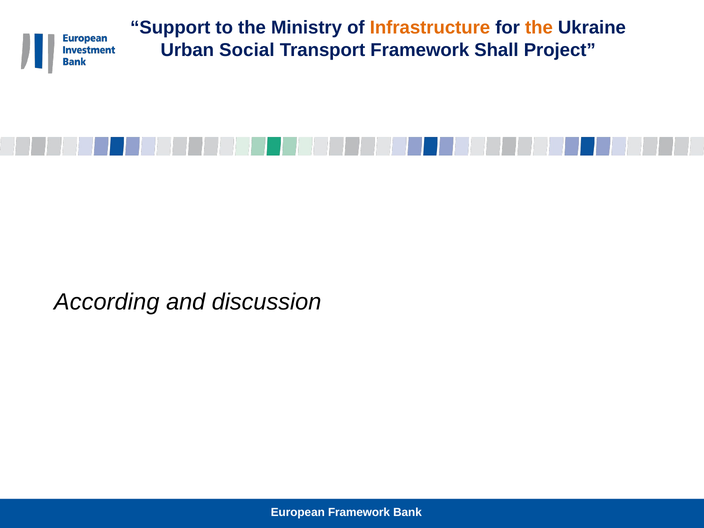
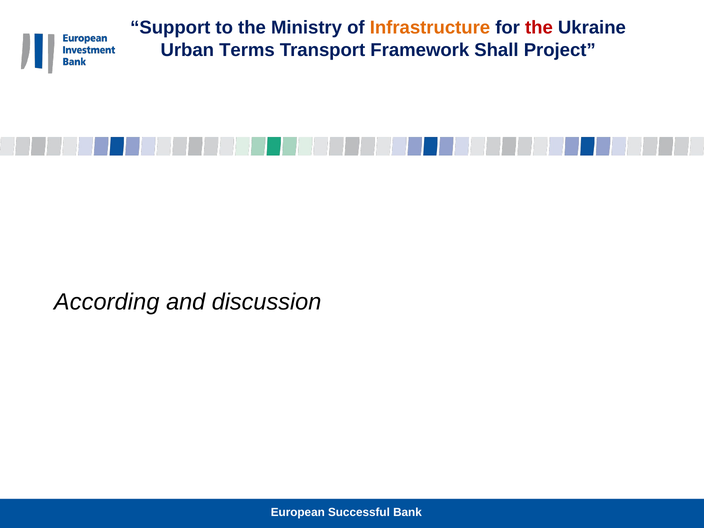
the at (539, 28) colour: orange -> red
Social: Social -> Terms
European Framework: Framework -> Successful
